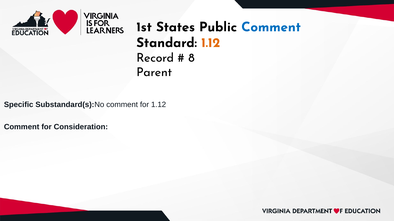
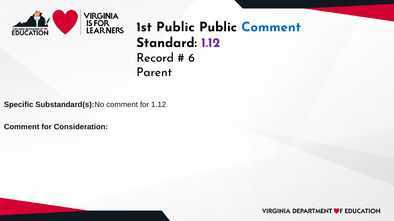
1st States: States -> Public
1.12 at (211, 43) colour: orange -> purple
8: 8 -> 6
